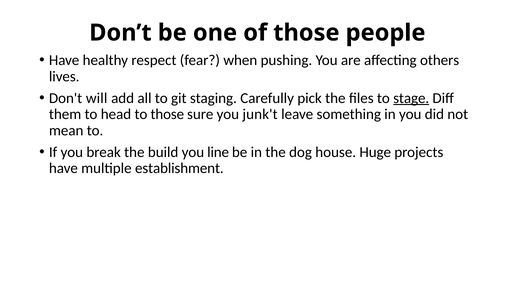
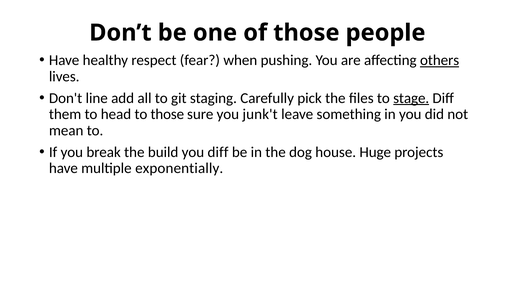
others underline: none -> present
will: will -> line
you line: line -> diff
establishment: establishment -> exponentially
